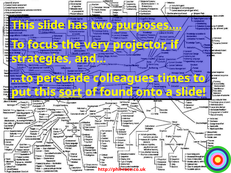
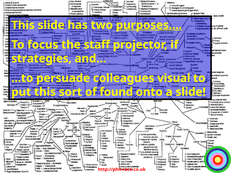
very: very -> staff
times: times -> visual
sort underline: present -> none
